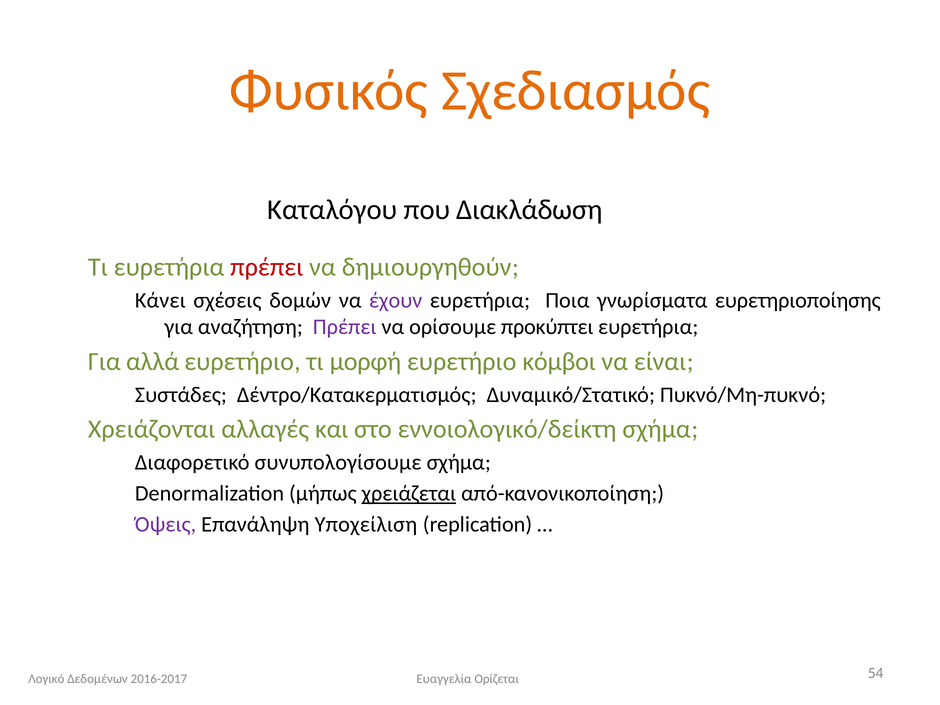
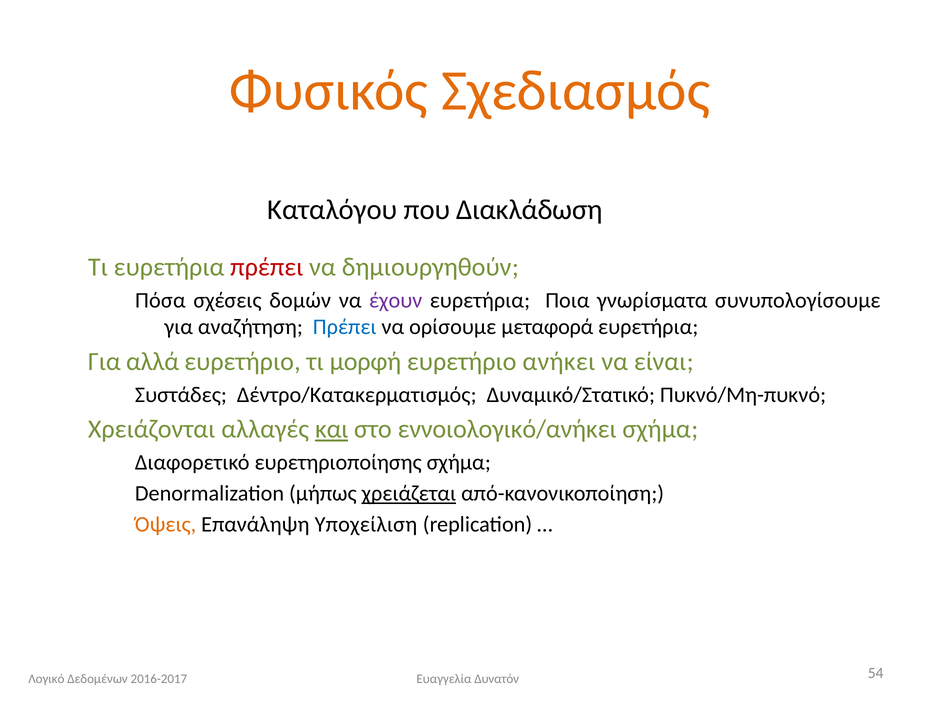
Κάνει: Κάνει -> Πόσα
ευρετηριοποίησης: ευρετηριοποίησης -> συνυπολογίσουμε
Πρέπει at (345, 327) colour: purple -> blue
προκύπτει: προκύπτει -> μεταφορά
κόμβοι: κόμβοι -> ανήκει
και underline: none -> present
εννοιολογικό/δείκτη: εννοιολογικό/δείκτη -> εννοιολογικό/ανήκει
συνυπολογίσουμε: συνυπολογίσουμε -> ευρετηριοποίησης
Όψεις colour: purple -> orange
Ορίζεται: Ορίζεται -> Δυνατόν
